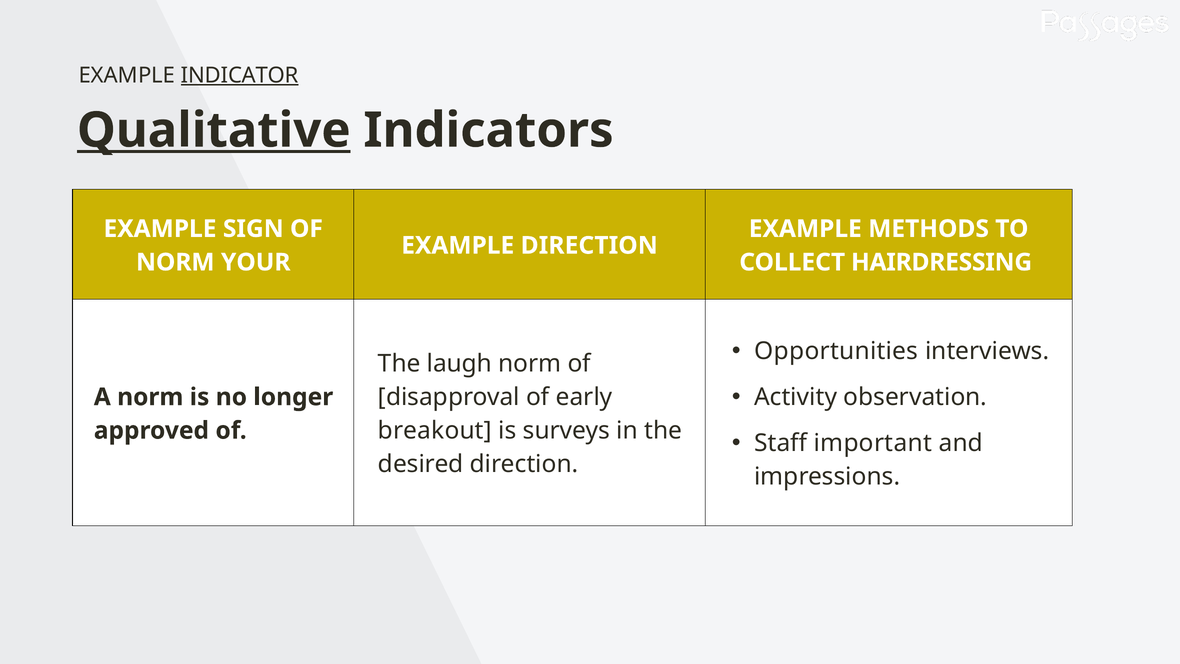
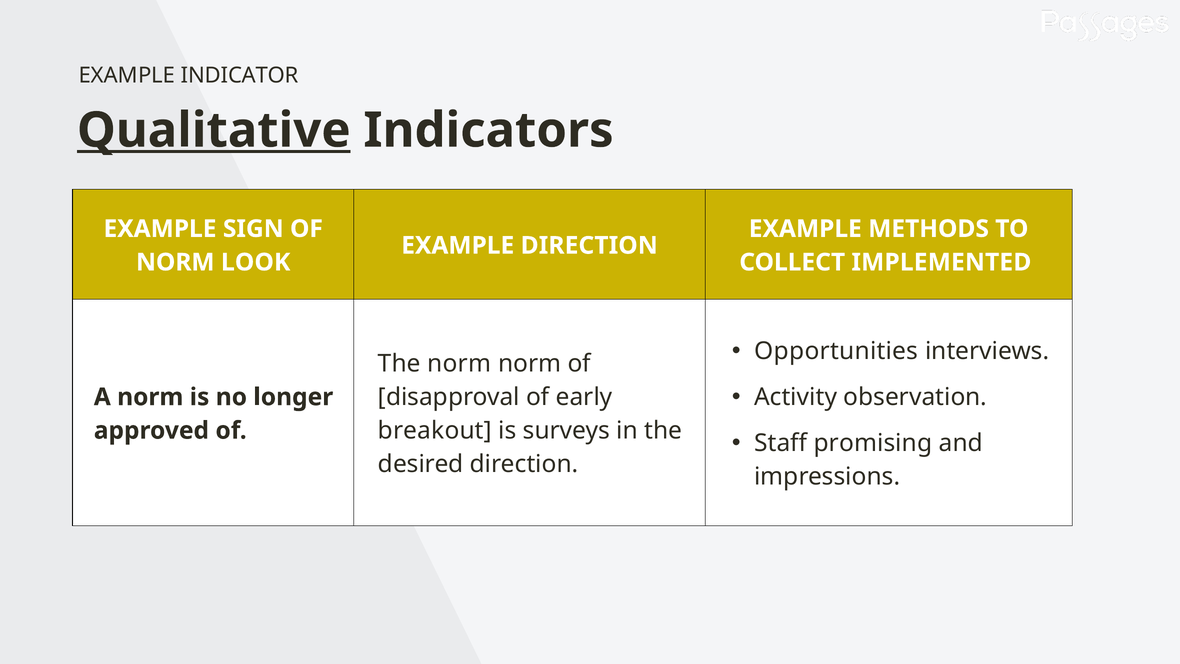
INDICATOR underline: present -> none
YOUR: YOUR -> LOOK
HAIRDRESSING: HAIRDRESSING -> IMPLEMENTED
The laugh: laugh -> norm
important: important -> promising
